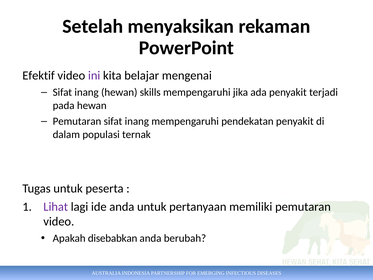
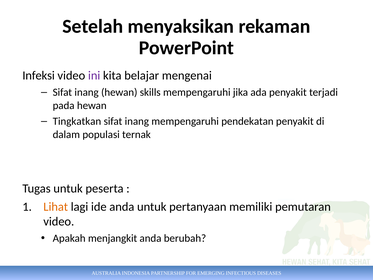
Efektif: Efektif -> Infeksi
Pemutaran at (77, 121): Pemutaran -> Tingkatkan
Lihat colour: purple -> orange
disebabkan: disebabkan -> menjangkit
